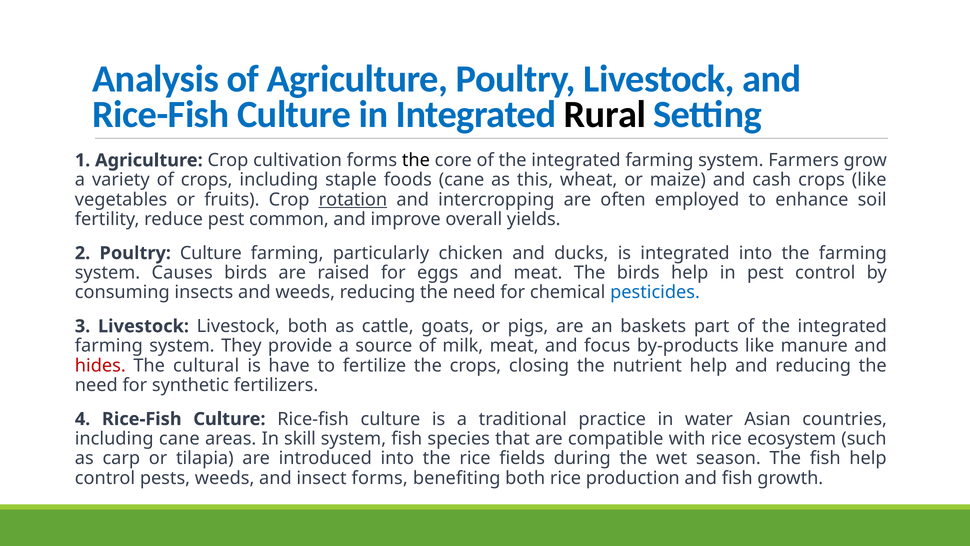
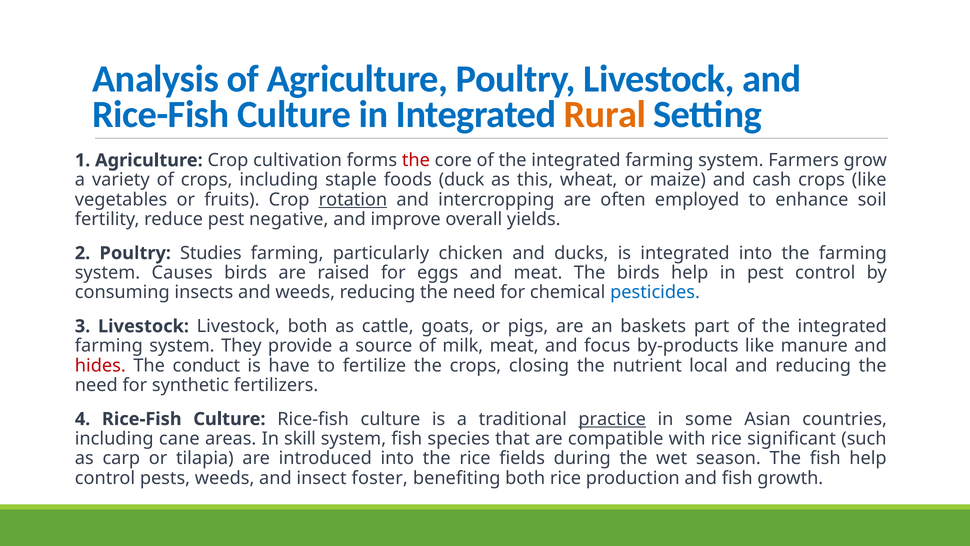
Rural colour: black -> orange
the at (416, 160) colour: black -> red
foods cane: cane -> duck
common: common -> negative
Poultry Culture: Culture -> Studies
cultural: cultural -> conduct
nutrient help: help -> local
practice underline: none -> present
water: water -> some
ecosystem: ecosystem -> significant
insect forms: forms -> foster
